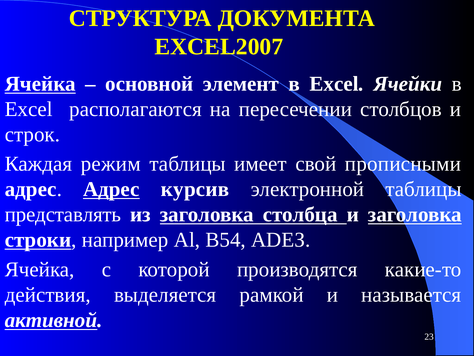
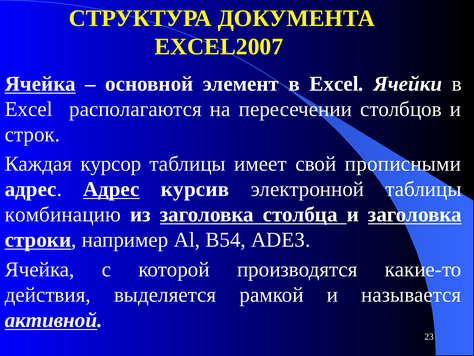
режим: режим -> курсор
представлять: представлять -> комбинацию
